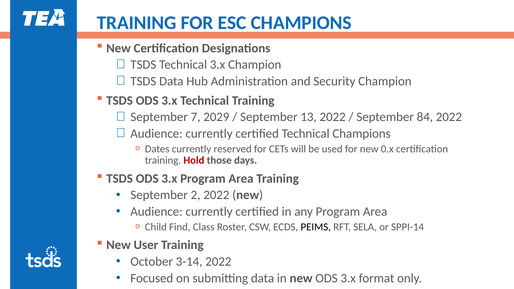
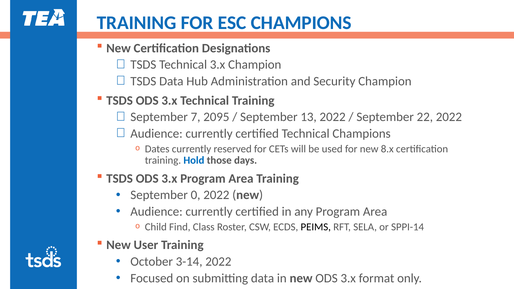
2029: 2029 -> 2095
84: 84 -> 22
0.x: 0.x -> 8.x
Hold colour: red -> blue
2: 2 -> 0
